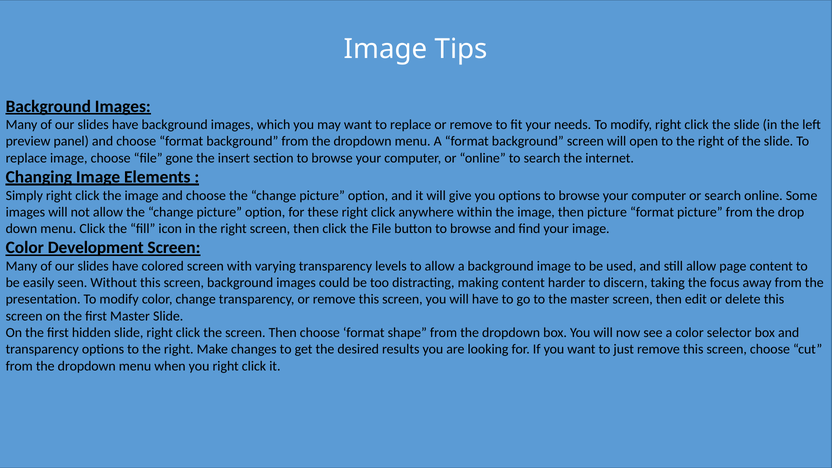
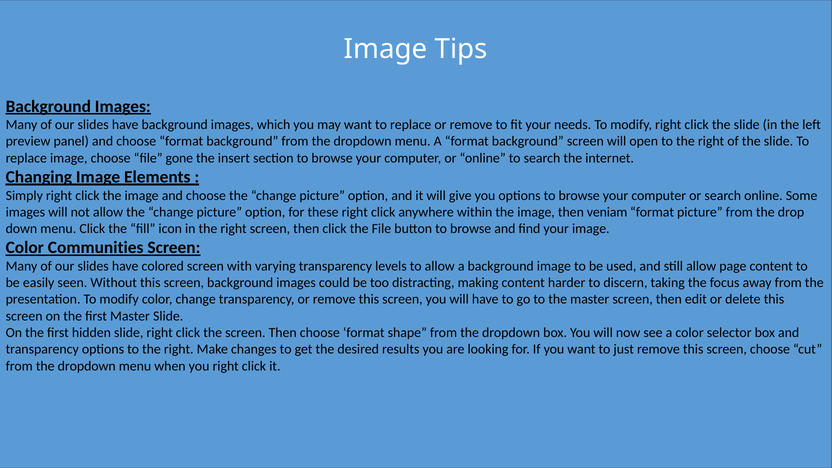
then picture: picture -> veniam
Development: Development -> Communities
